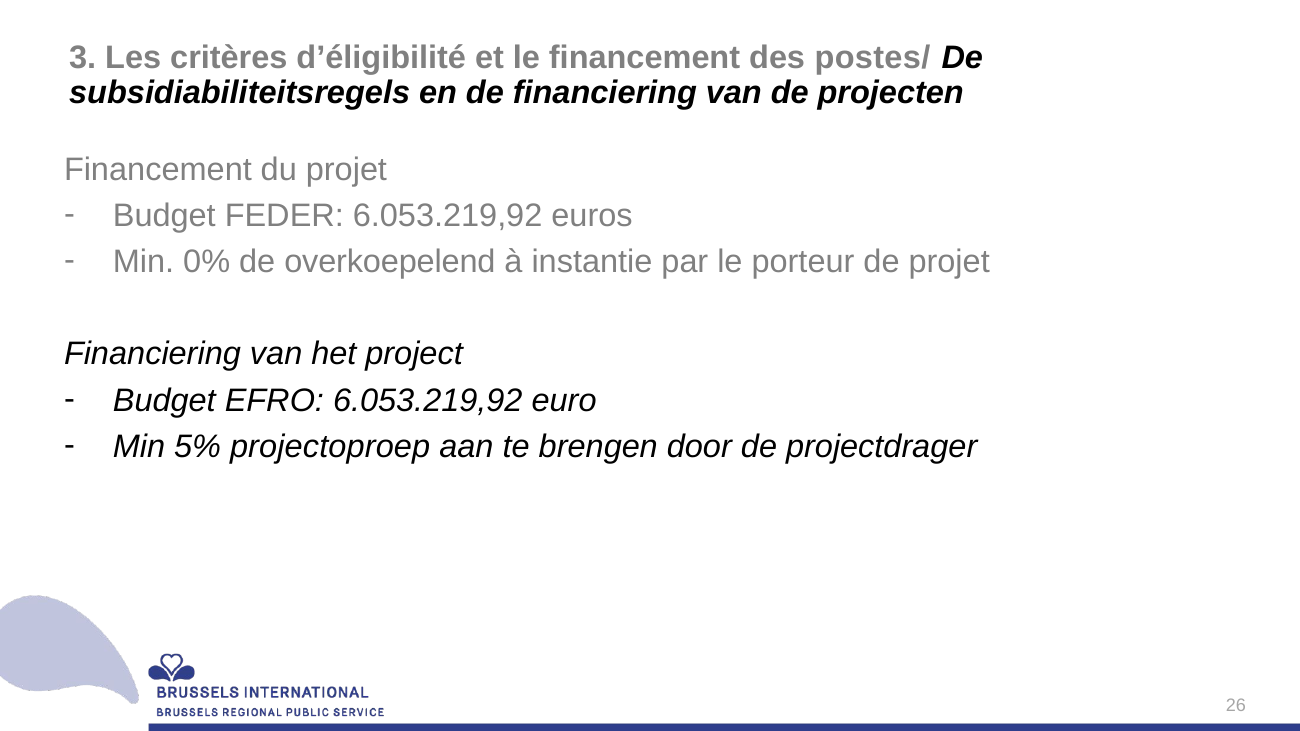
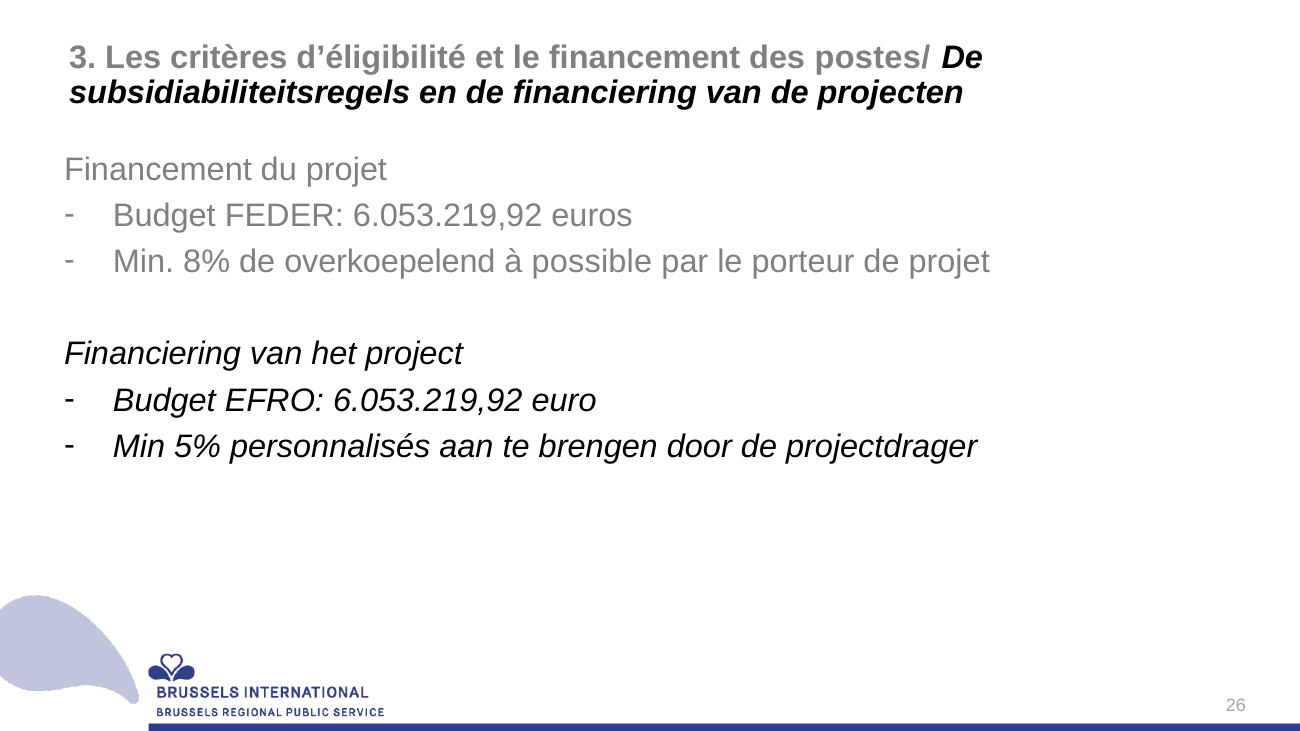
0%: 0% -> 8%
instantie: instantie -> possible
projectoproep: projectoproep -> personnalisés
